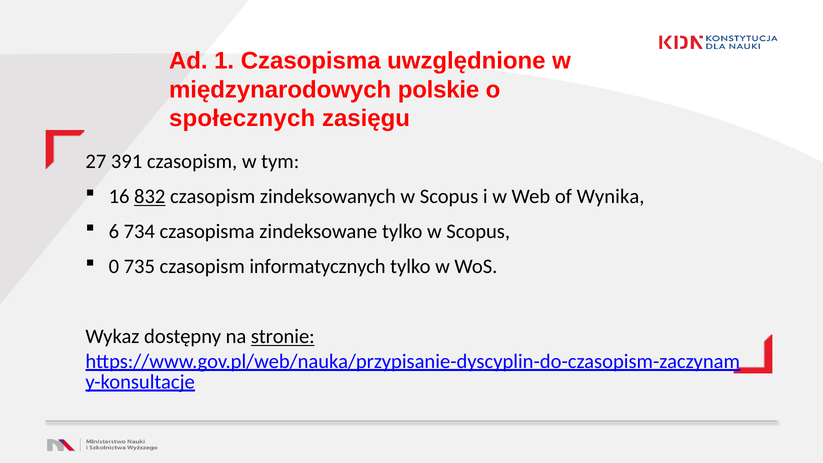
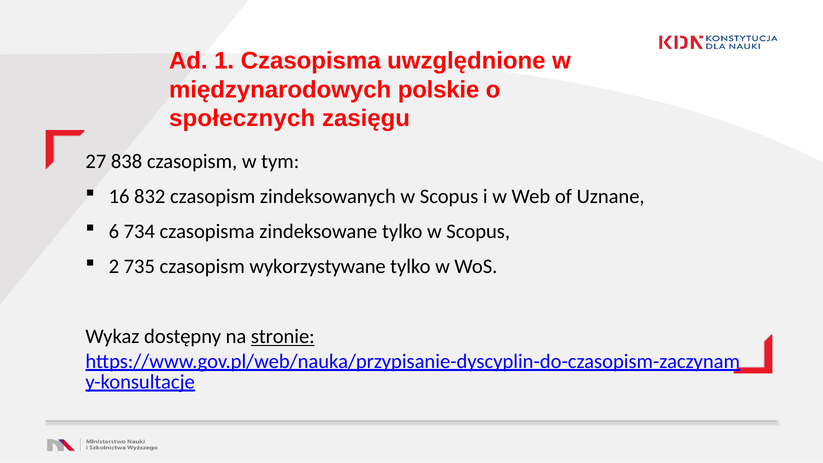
391: 391 -> 838
832 underline: present -> none
Wynika: Wynika -> Uznane
0: 0 -> 2
informatycznych: informatycznych -> wykorzystywane
